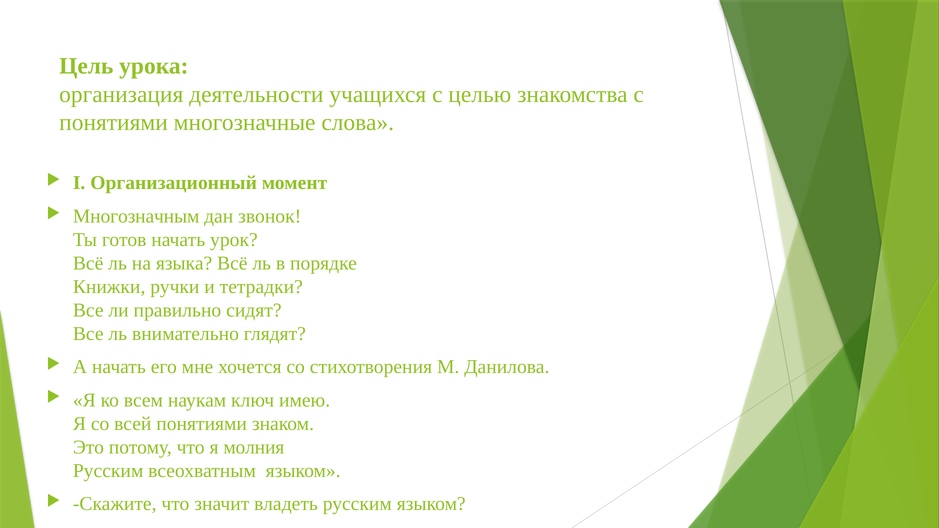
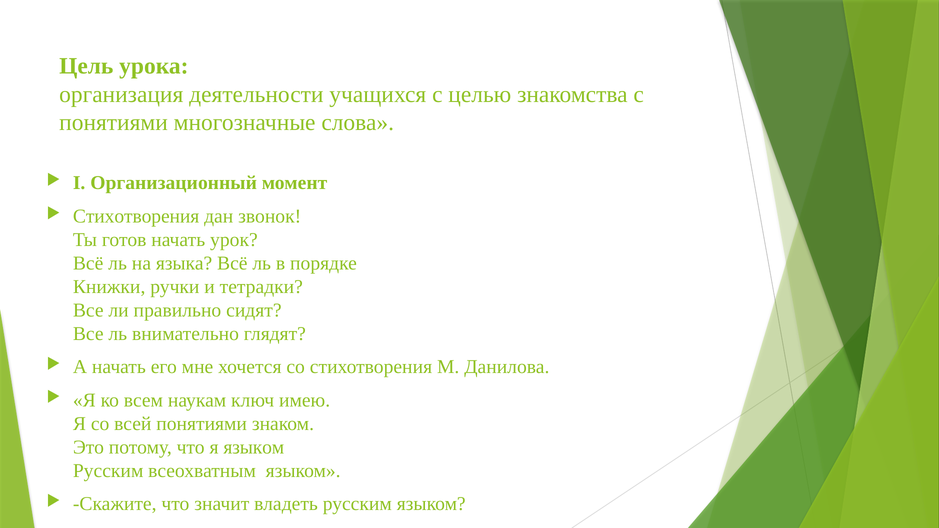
Многозначным at (136, 216): Многозначным -> Стихотворения
я молния: молния -> языком
